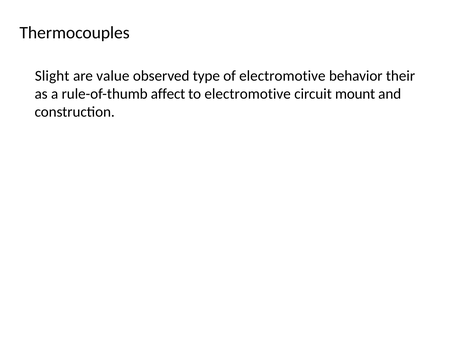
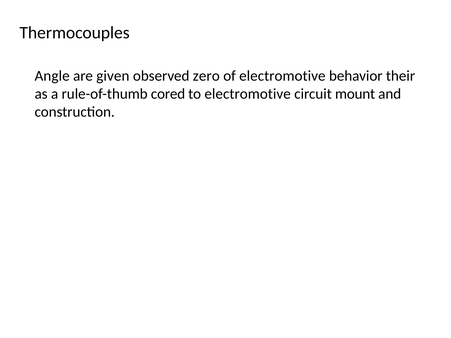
Slight: Slight -> Angle
value: value -> given
type: type -> zero
affect: affect -> cored
